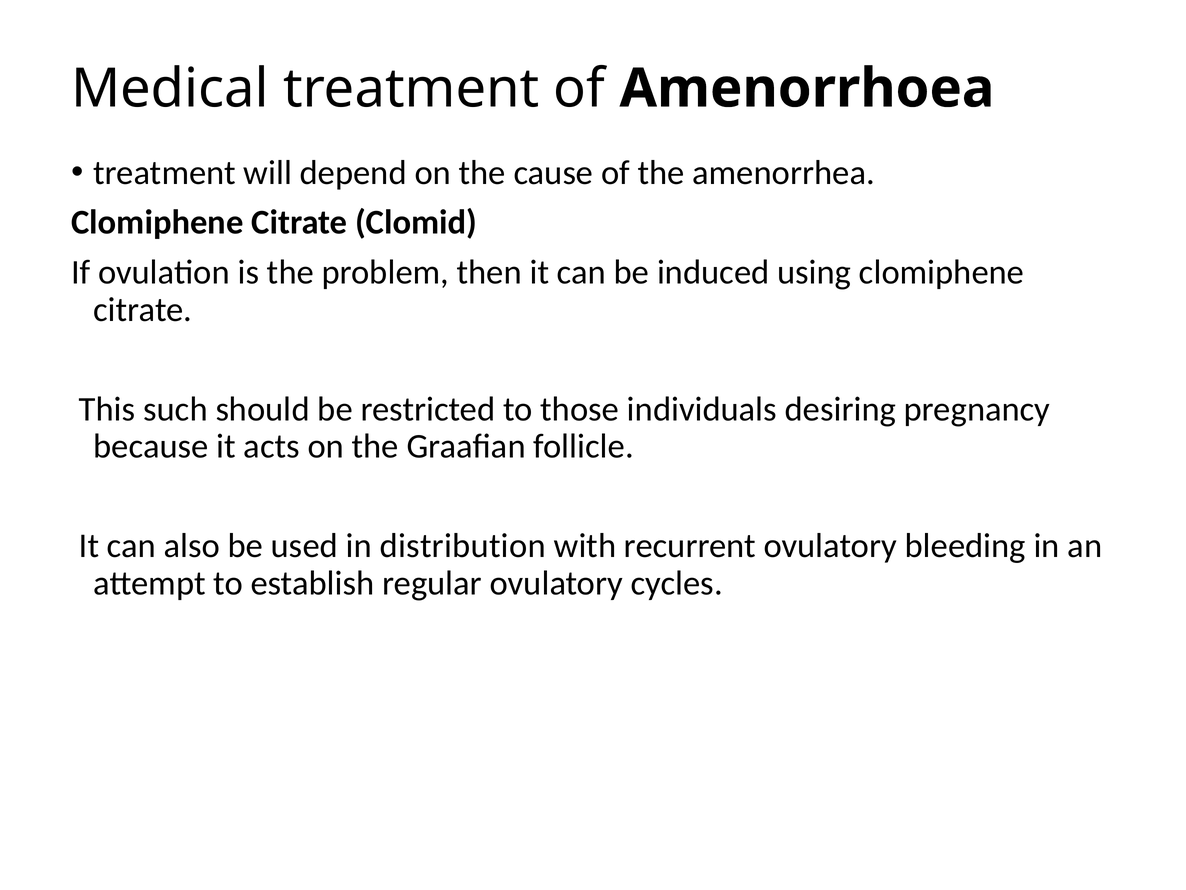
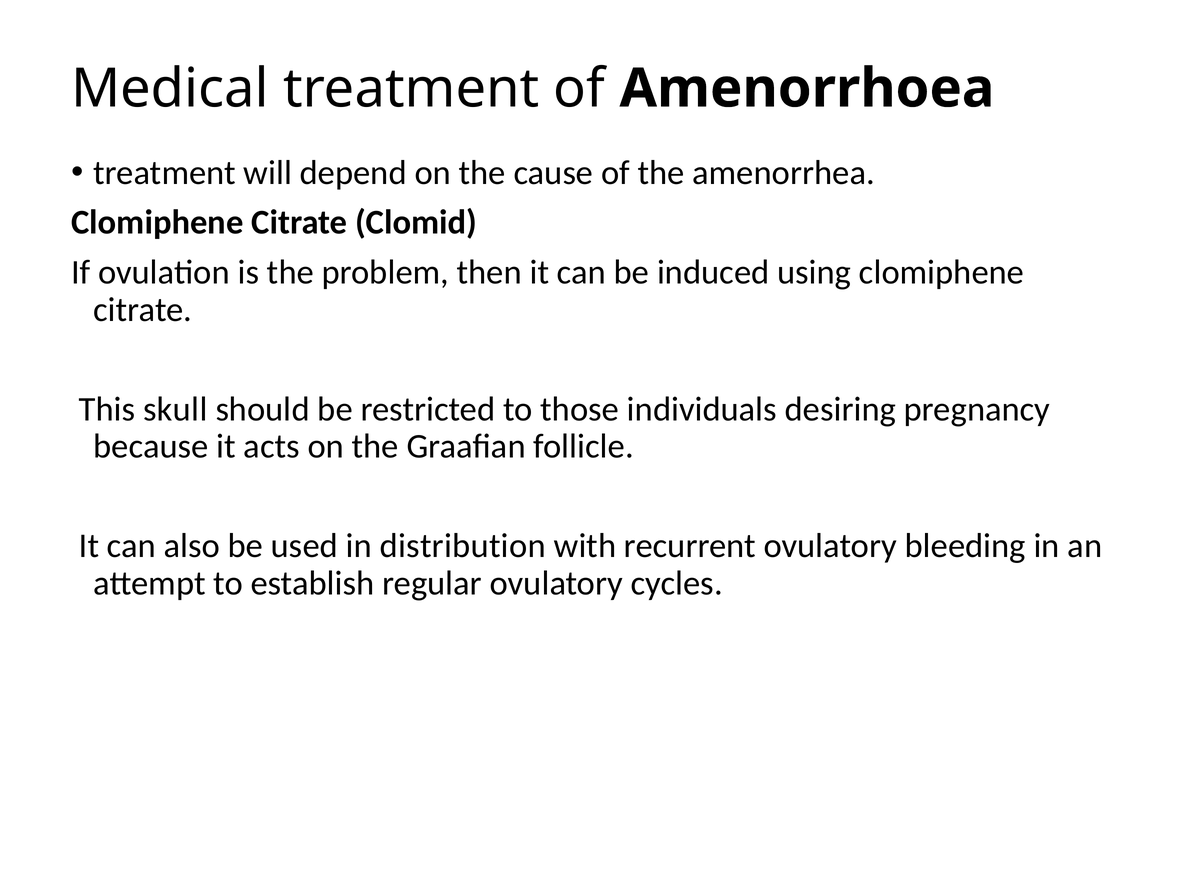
such: such -> skull
